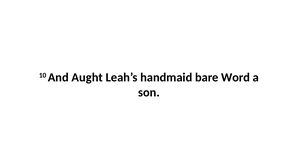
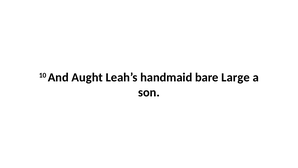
Word: Word -> Large
